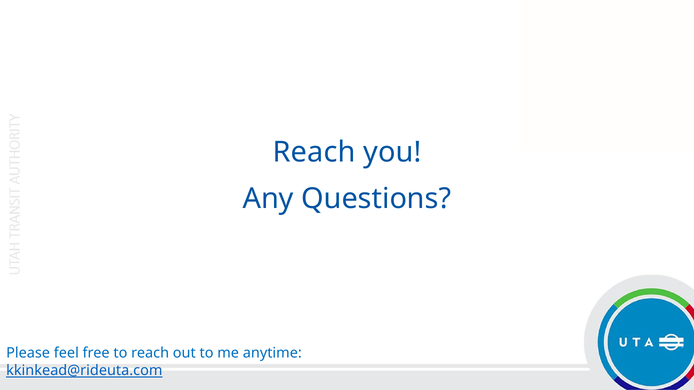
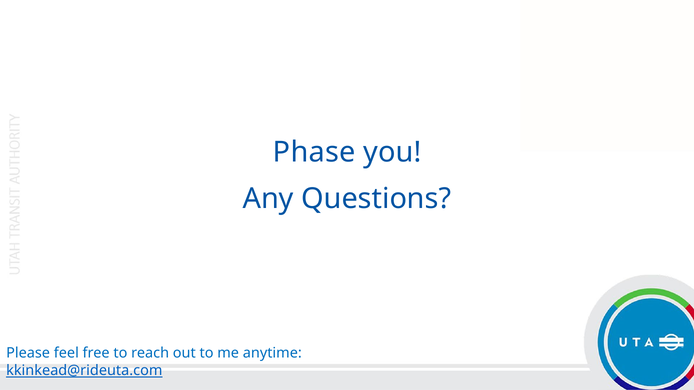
Reach at (314, 152): Reach -> Phase
